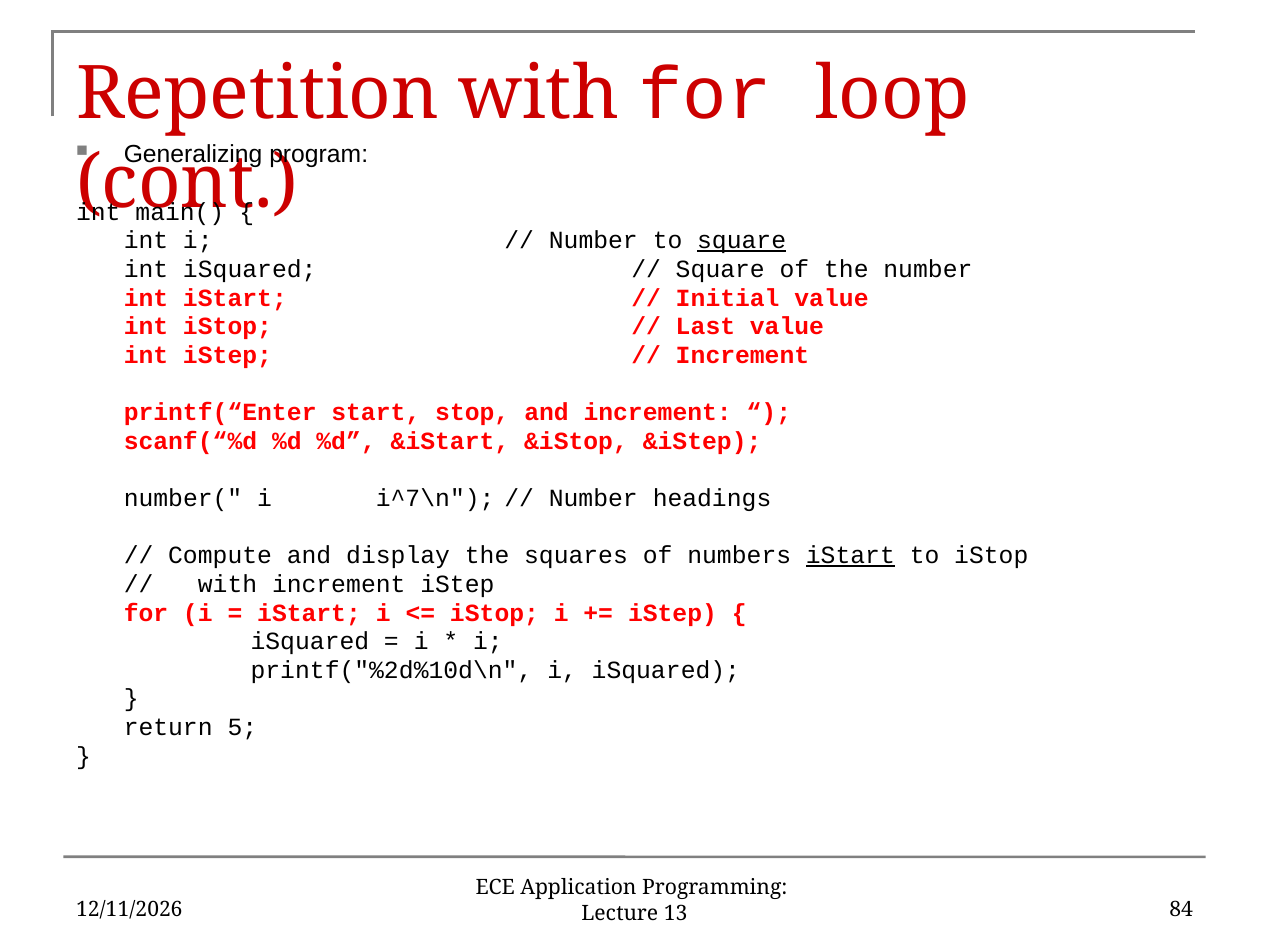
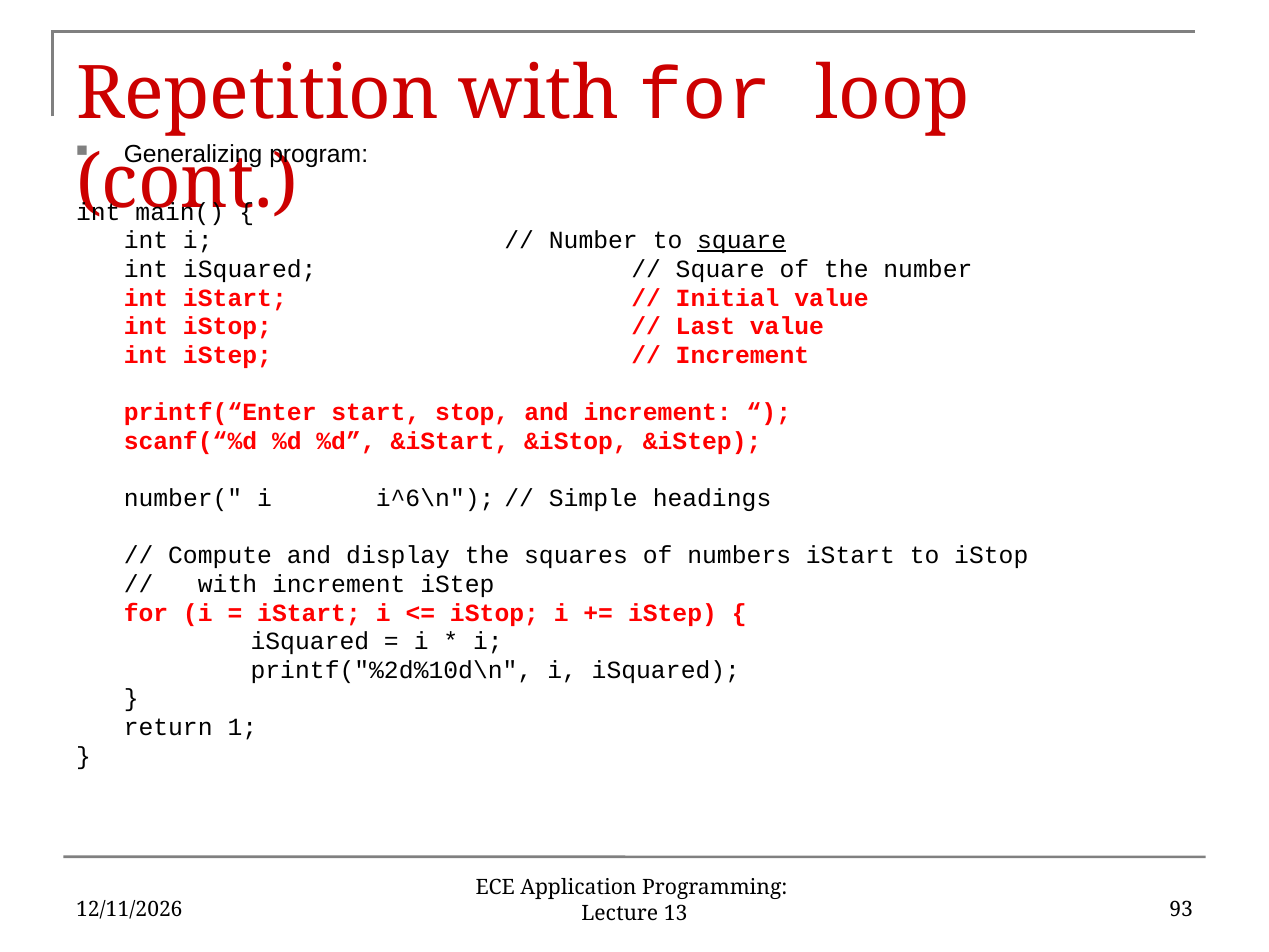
i^7\n: i^7\n -> i^6\n
Number at (593, 498): Number -> Simple
iStart at (850, 555) underline: present -> none
5: 5 -> 1
84: 84 -> 93
